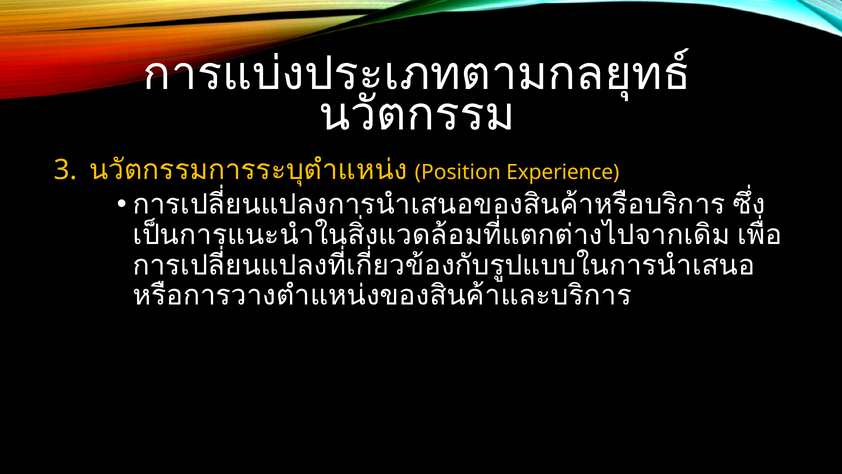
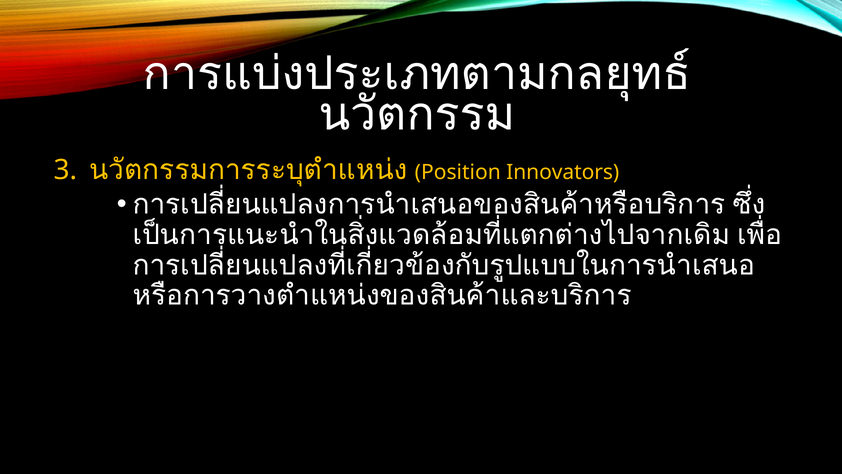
Experience: Experience -> Innovators
